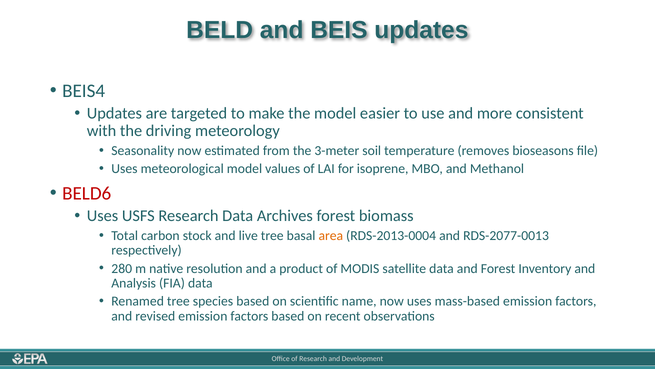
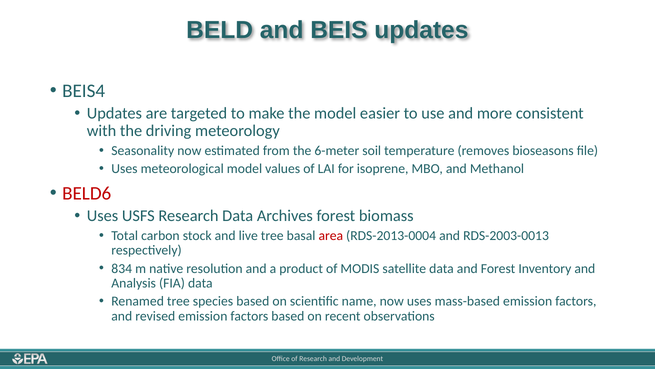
3-meter: 3-meter -> 6-meter
area colour: orange -> red
RDS-2077-0013: RDS-2077-0013 -> RDS-2003-0013
280: 280 -> 834
